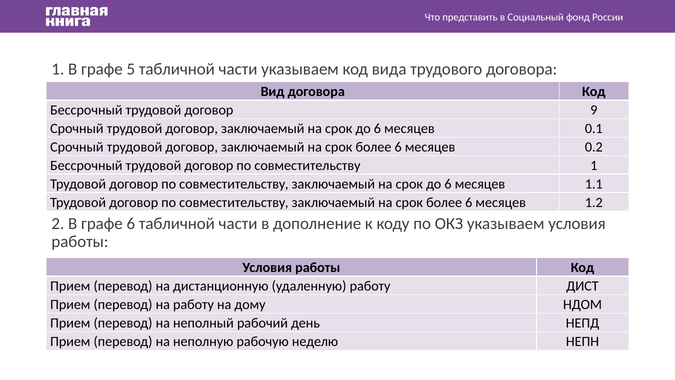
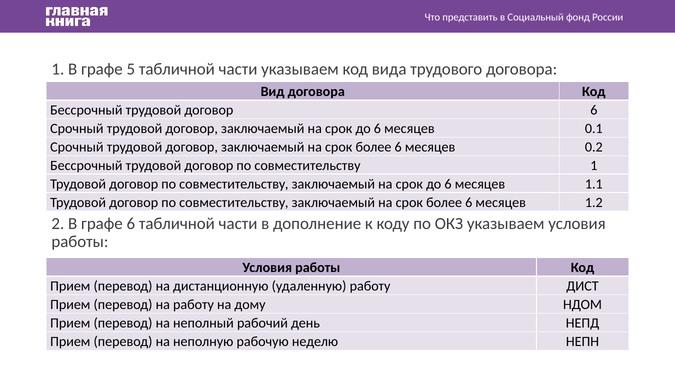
договор 9: 9 -> 6
